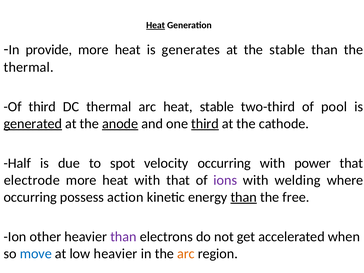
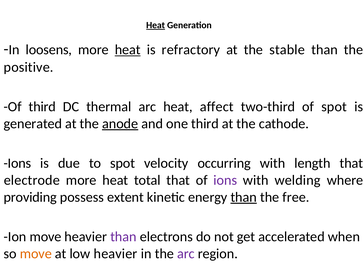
provide: provide -> loosens
heat at (128, 50) underline: none -> present
generates: generates -> refractory
thermal at (29, 67): thermal -> positive
heat stable: stable -> affect
of pool: pool -> spot
generated underline: present -> none
third at (205, 124) underline: present -> none
Half at (17, 163): Half -> Ions
power: power -> length
heat with: with -> total
occurring at (30, 197): occurring -> providing
action: action -> extent
Ion other: other -> move
move at (36, 254) colour: blue -> orange
arc at (186, 254) colour: orange -> purple
